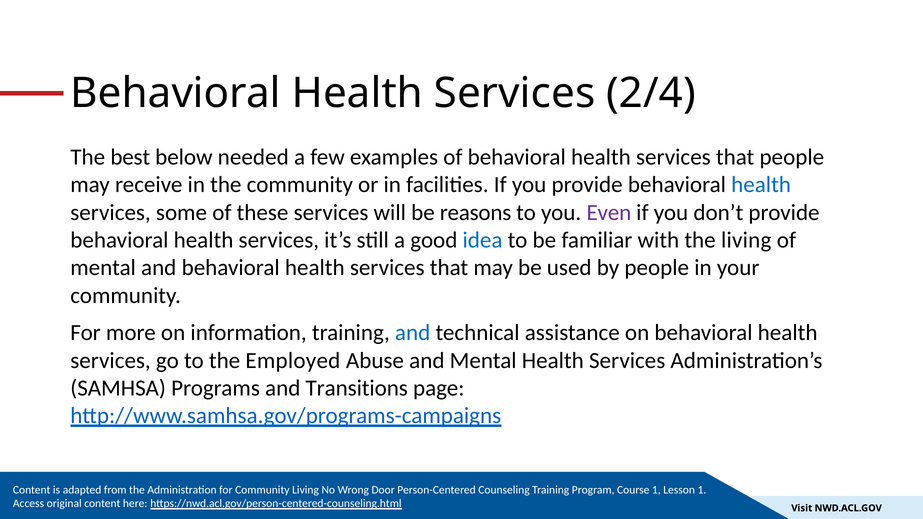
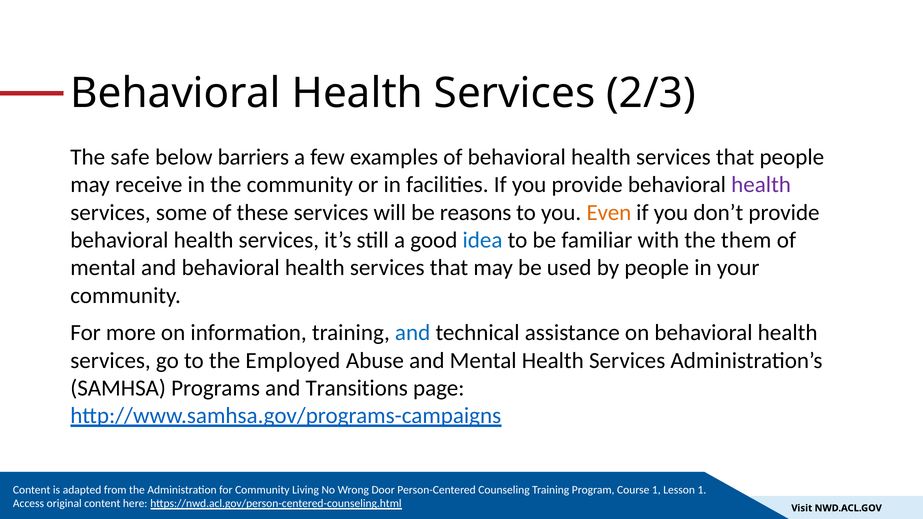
2/4: 2/4 -> 2/3
best: best -> safe
needed: needed -> barriers
health at (761, 185) colour: blue -> purple
Even colour: purple -> orange
the living: living -> them
